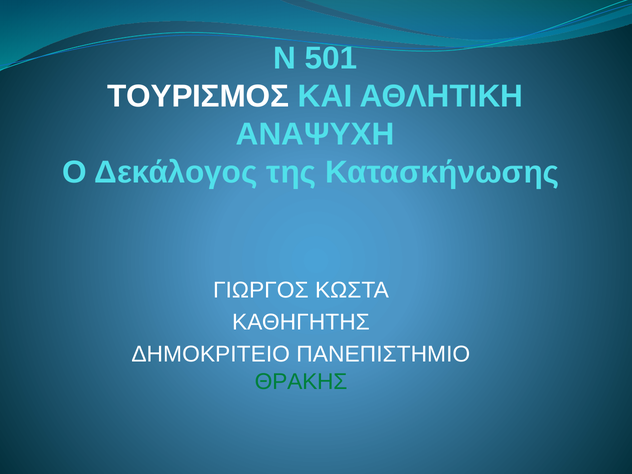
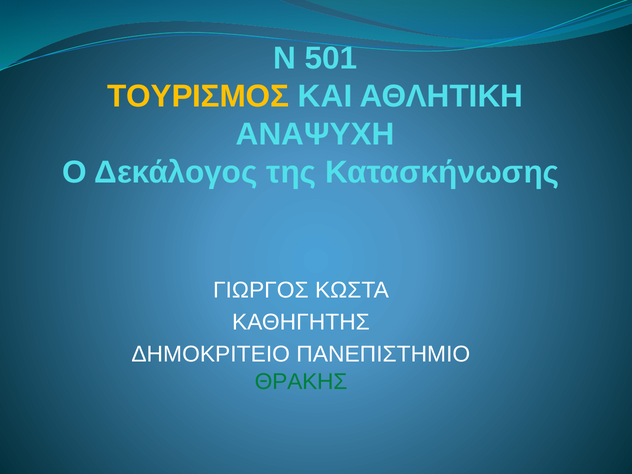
ΤΟΥΡΙΣΜΟΣ colour: white -> yellow
